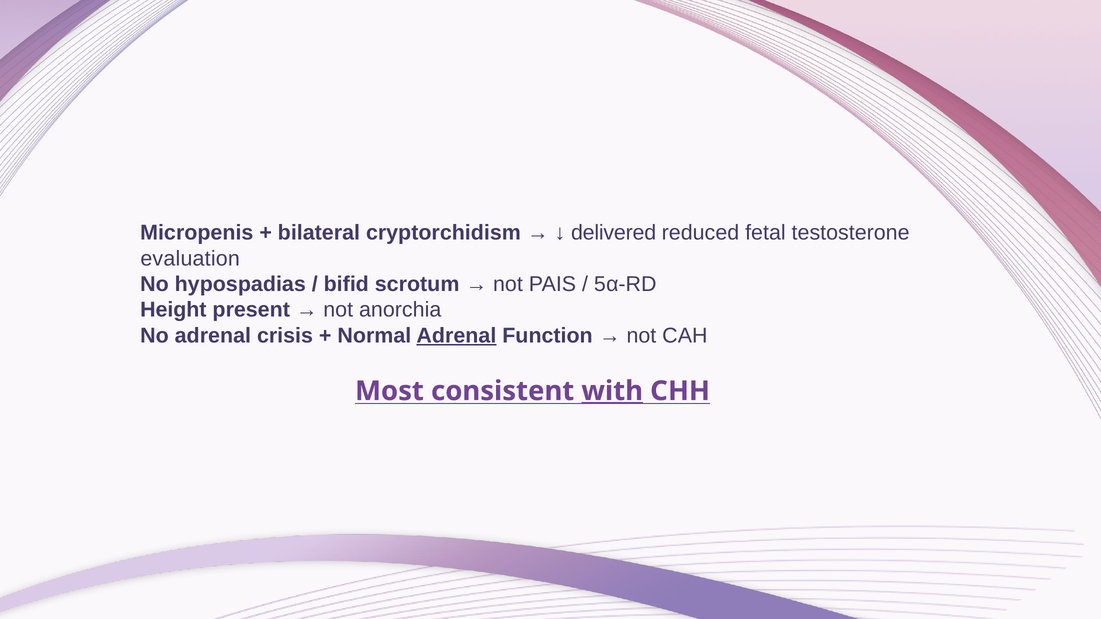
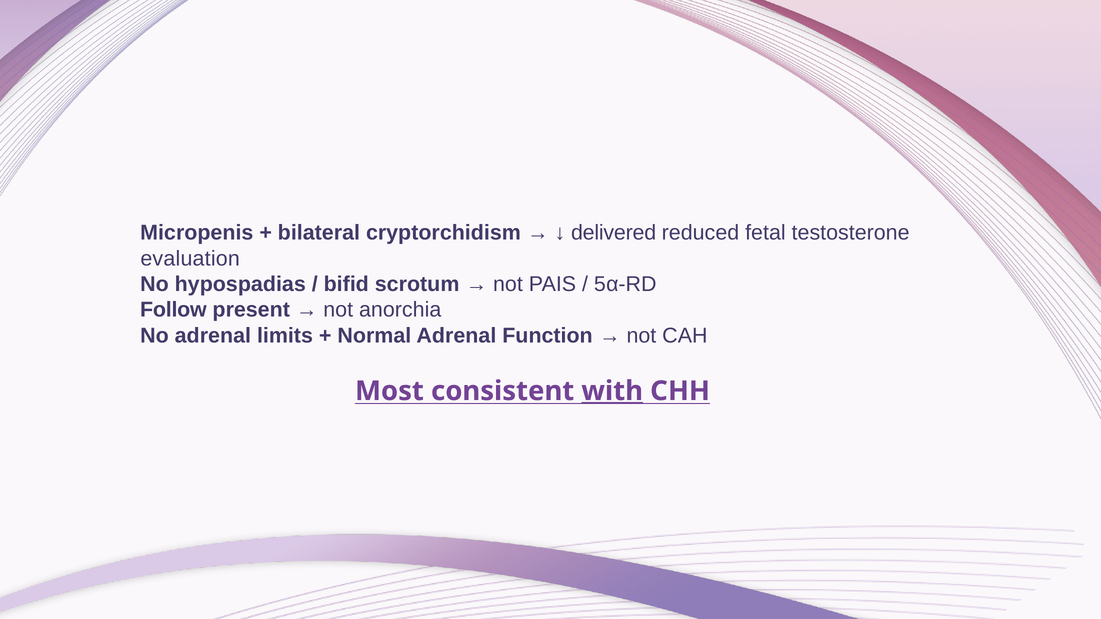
Height: Height -> Follow
crisis: crisis -> limits
Adrenal at (456, 336) underline: present -> none
